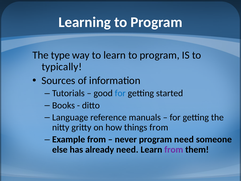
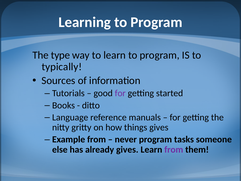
for at (120, 93) colour: blue -> purple
things from: from -> gives
program need: need -> tasks
already need: need -> gives
